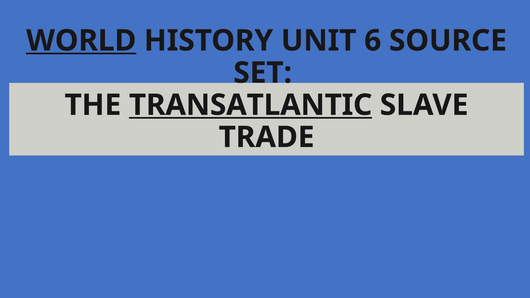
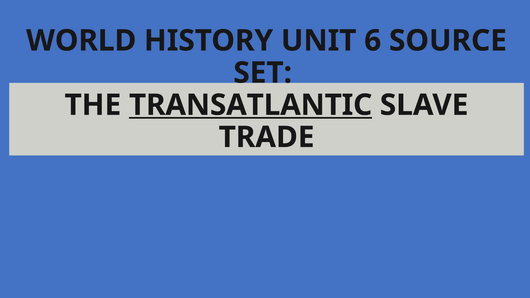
WORLD underline: present -> none
